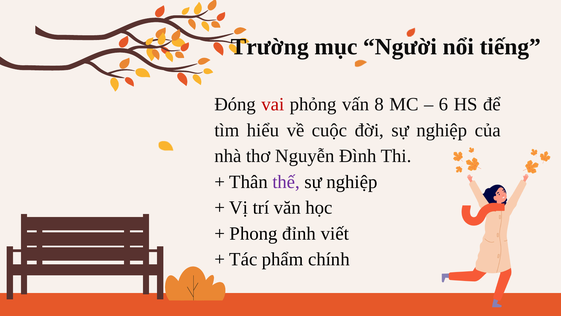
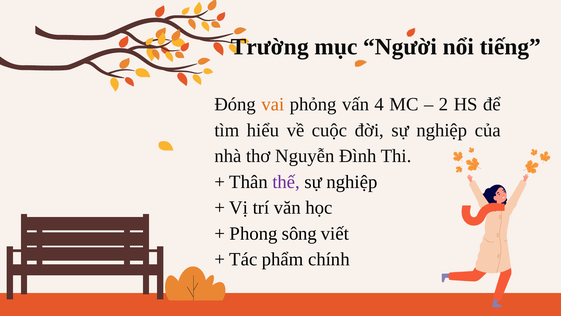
vai colour: red -> orange
8: 8 -> 4
6: 6 -> 2
đỉnh: đỉnh -> sông
